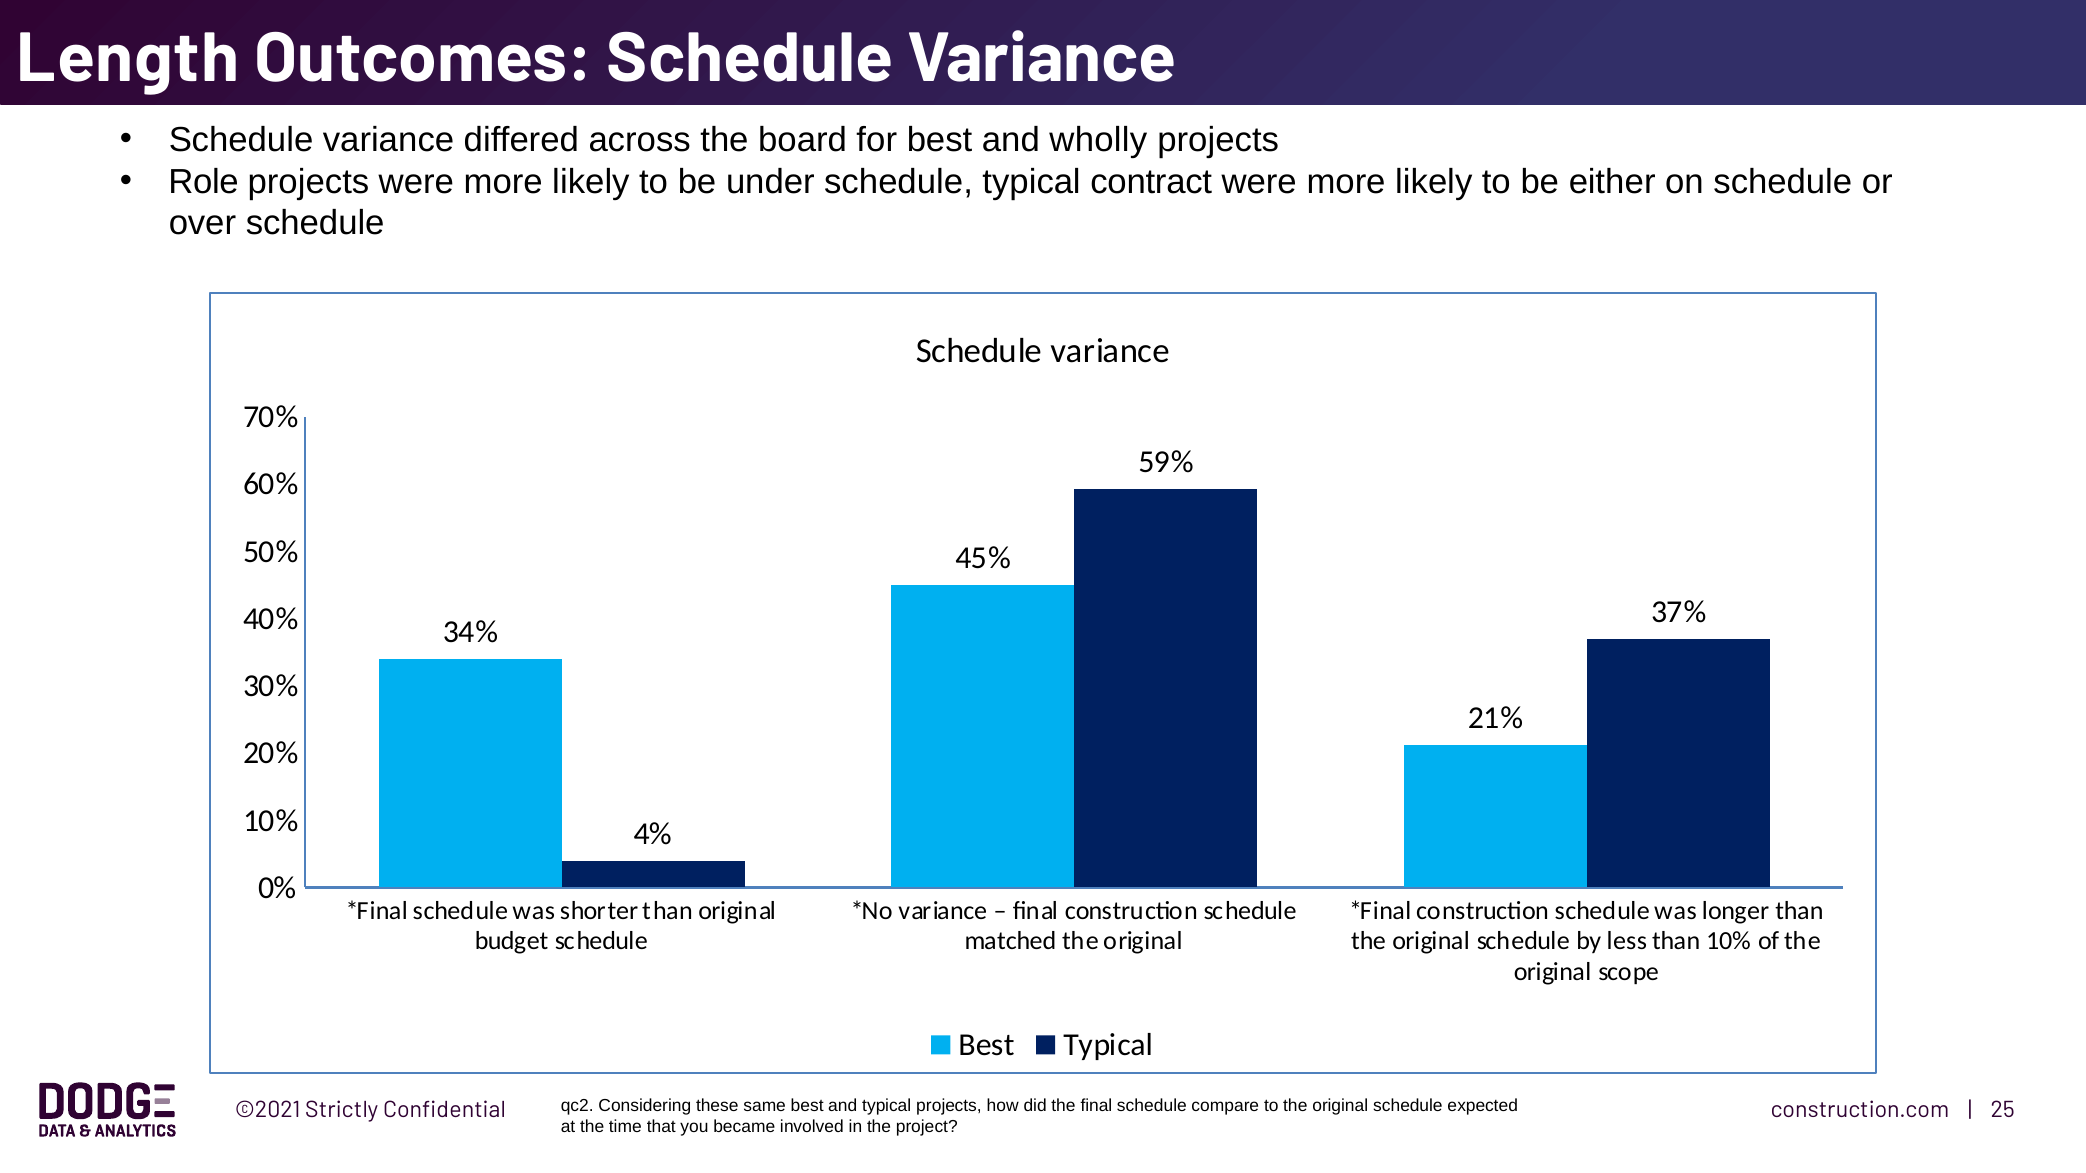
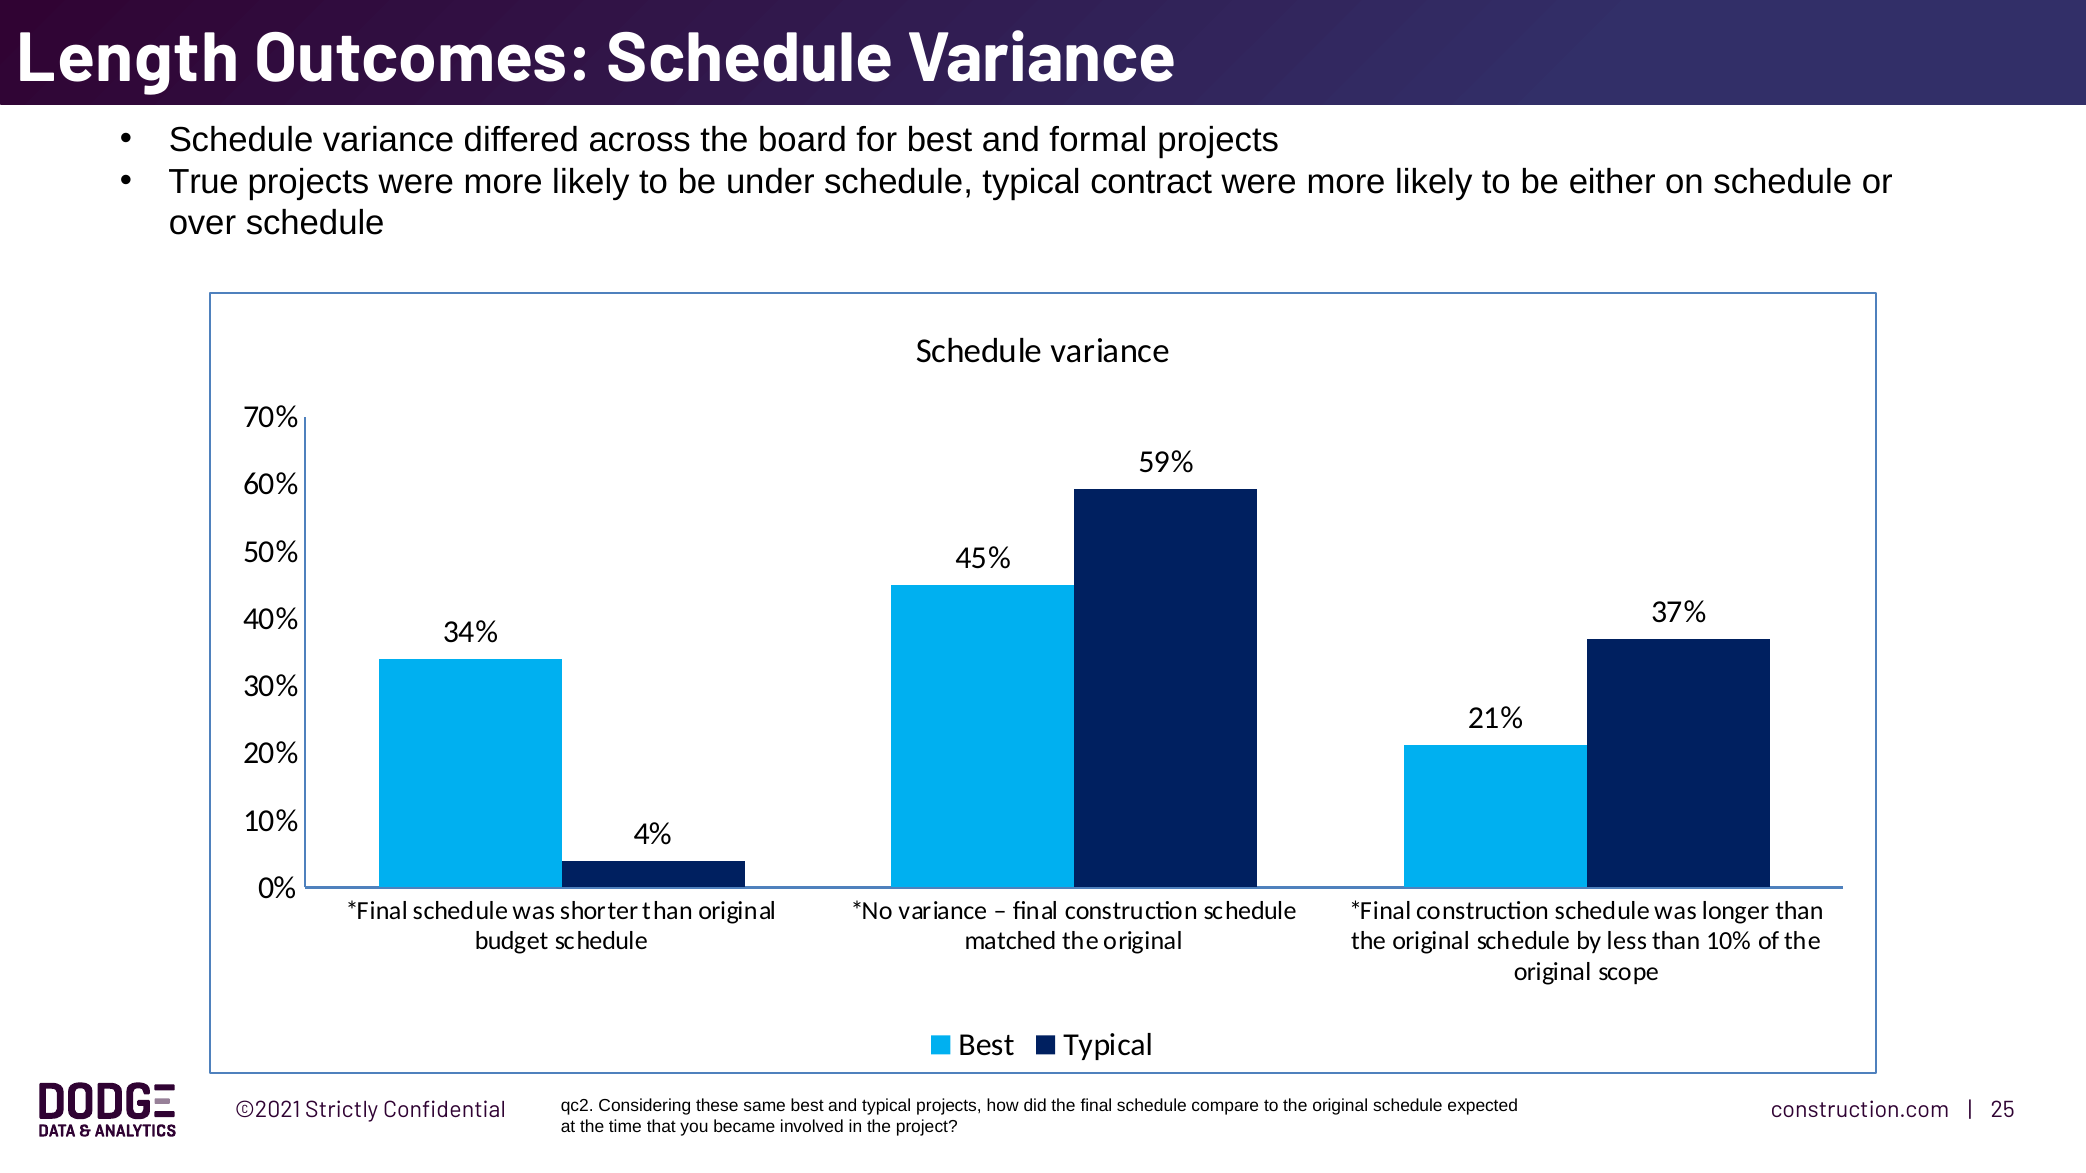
wholly: wholly -> formal
Role: Role -> True
